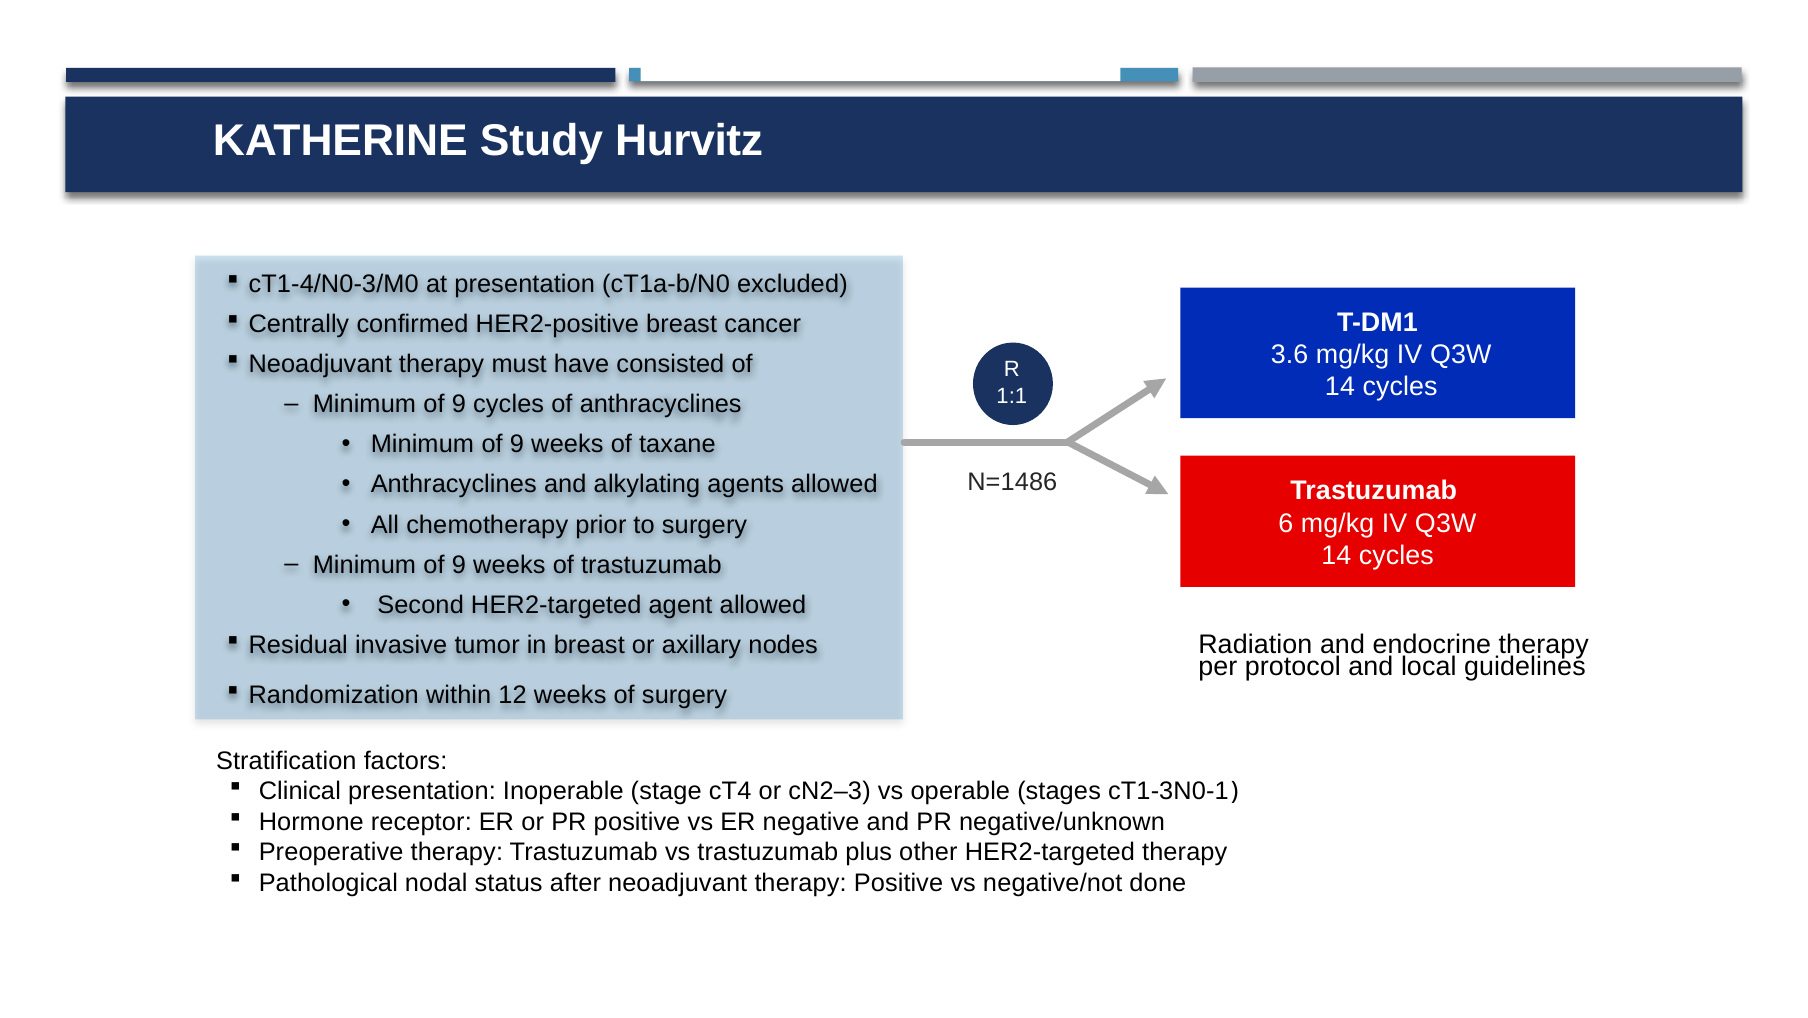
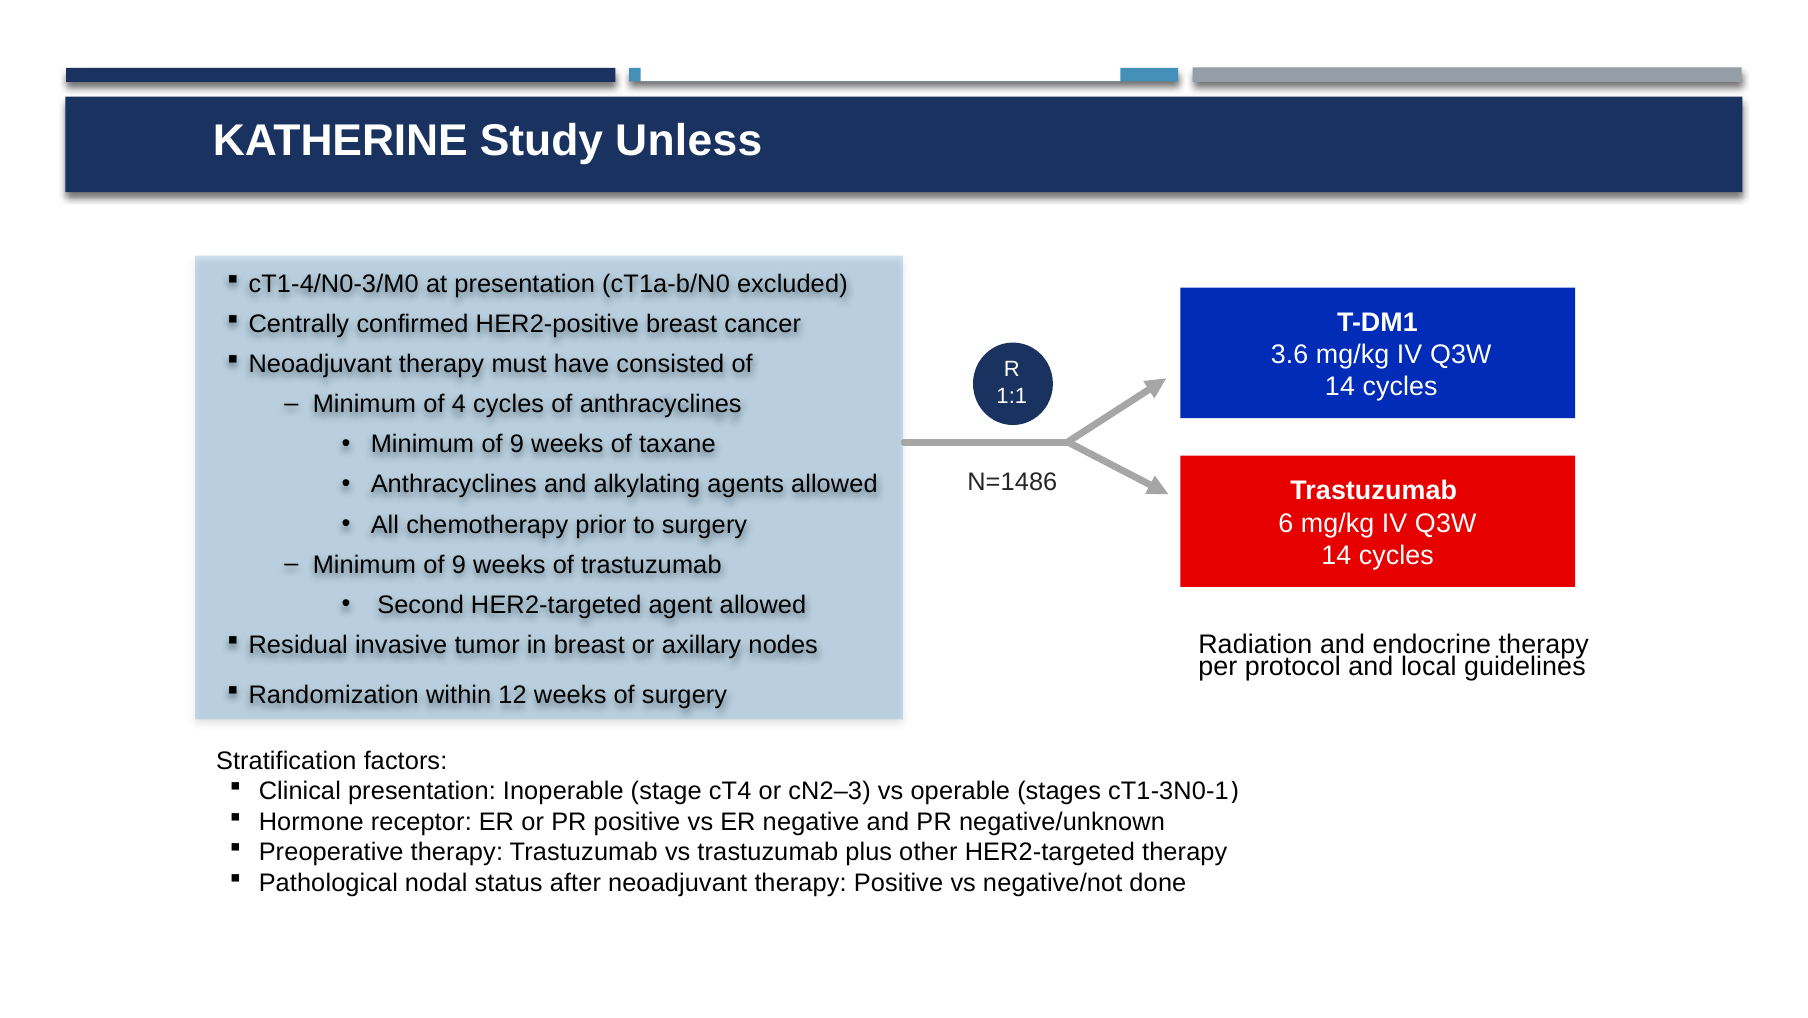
Hurvitz: Hurvitz -> Unless
9 at (459, 404): 9 -> 4
